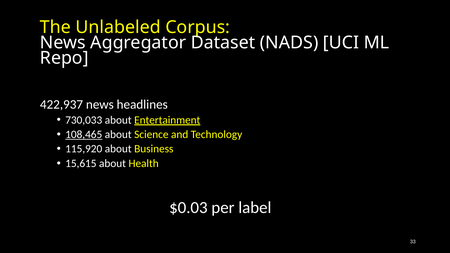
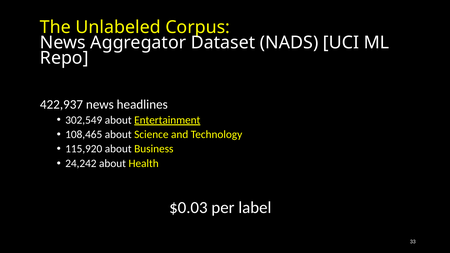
730,033: 730,033 -> 302,549
108,465 underline: present -> none
15,615: 15,615 -> 24,242
